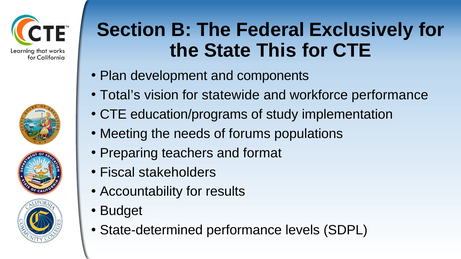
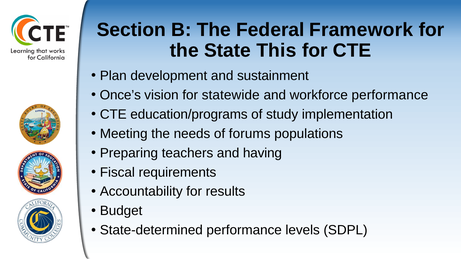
Exclusively: Exclusively -> Framework
components: components -> sustainment
Total’s: Total’s -> Once’s
format: format -> having
stakeholders: stakeholders -> requirements
